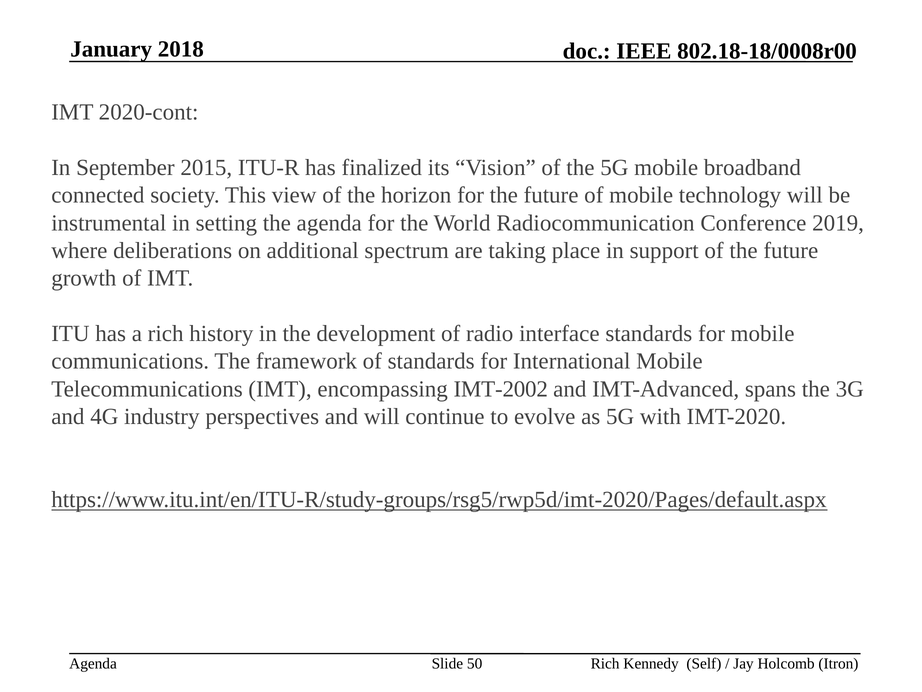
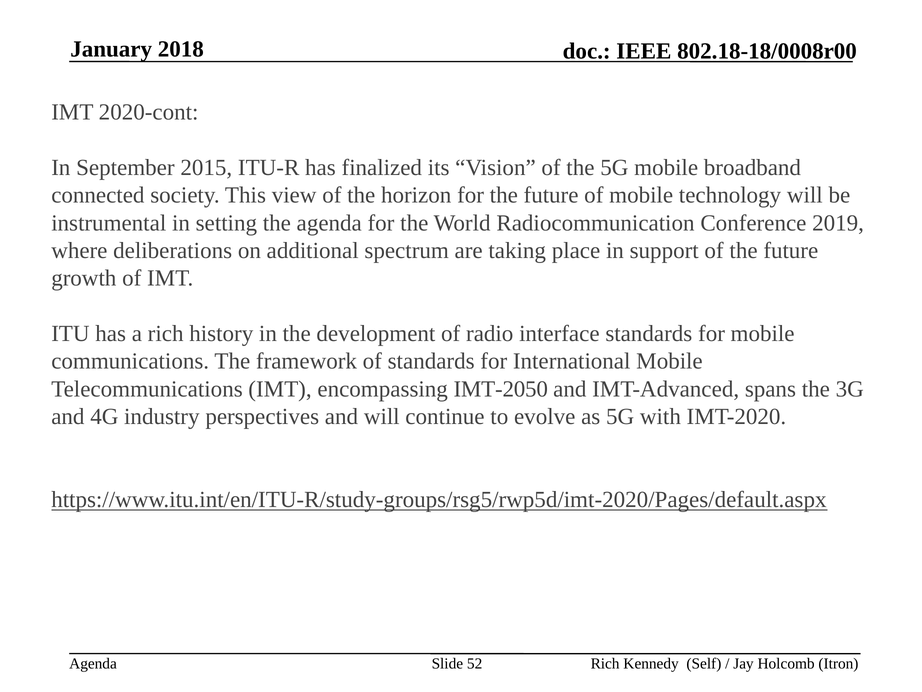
IMT-2002: IMT-2002 -> IMT-2050
50: 50 -> 52
